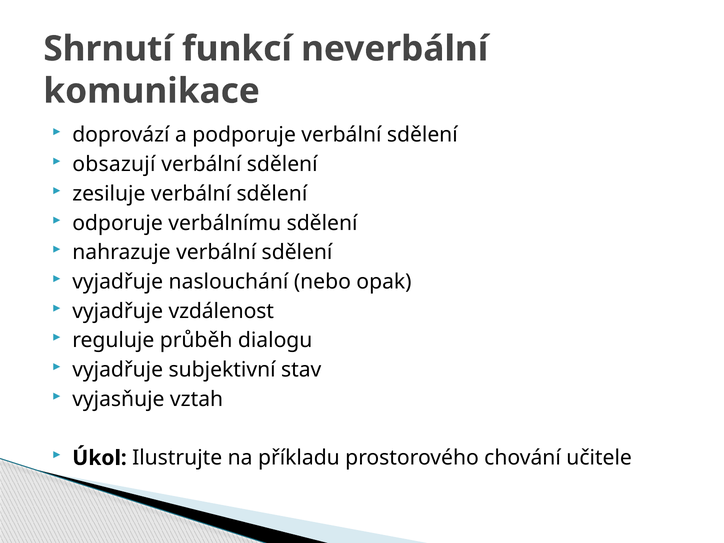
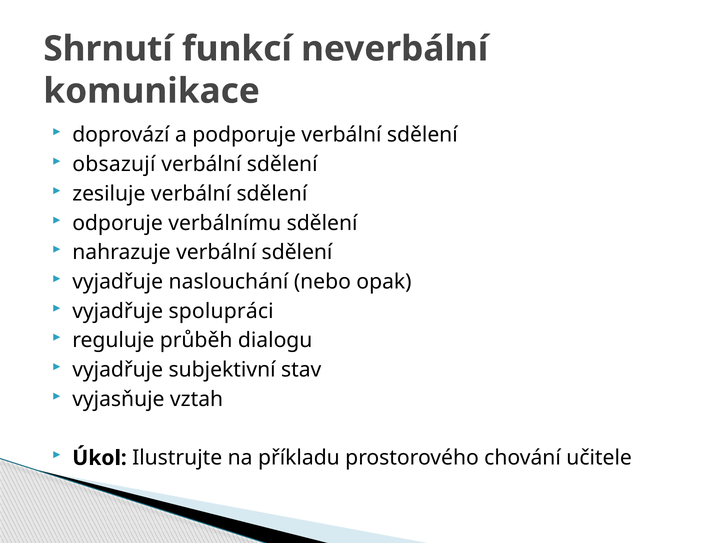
vzdálenost: vzdálenost -> spolupráci
